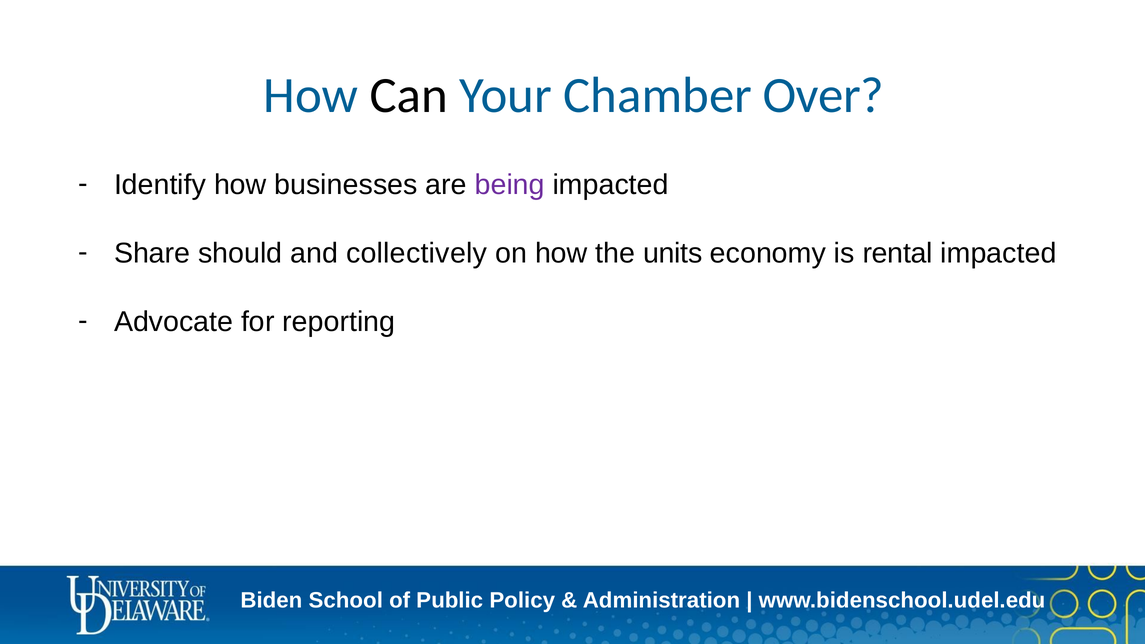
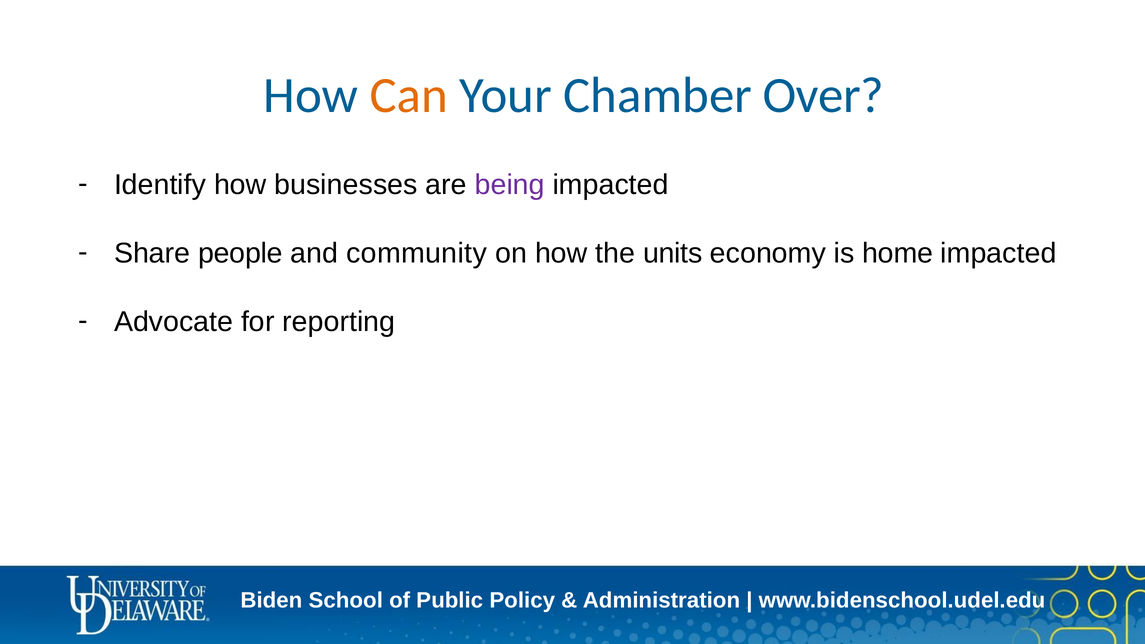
Can colour: black -> orange
should: should -> people
collectively: collectively -> community
rental: rental -> home
